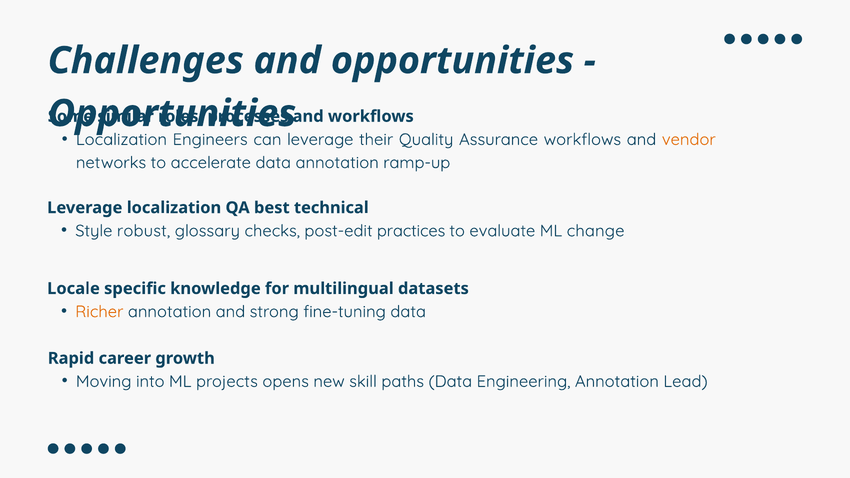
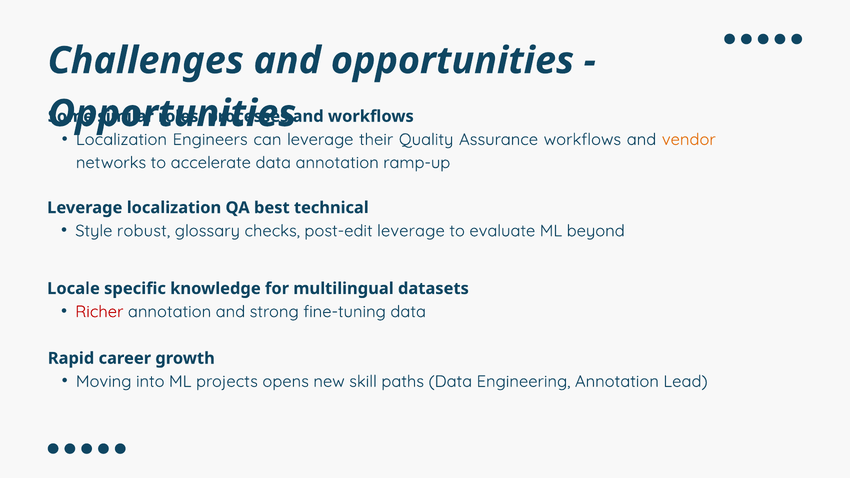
post-edit practices: practices -> leverage
change: change -> beyond
Richer colour: orange -> red
